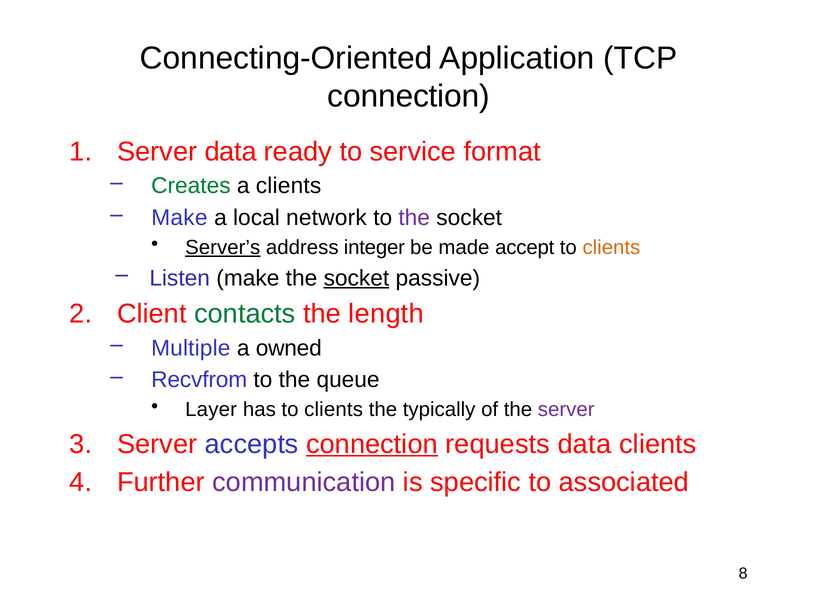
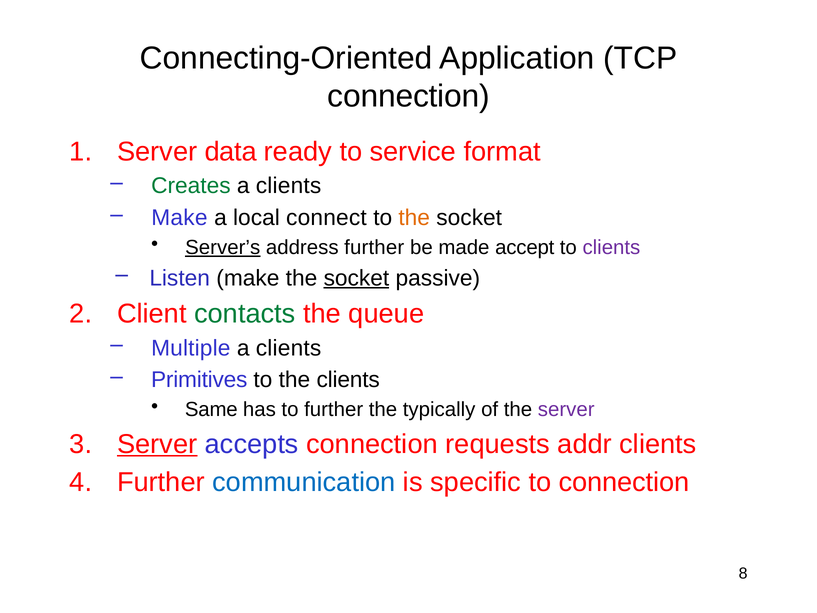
network: network -> connect
the at (414, 218) colour: purple -> orange
address integer: integer -> further
clients at (611, 247) colour: orange -> purple
length: length -> queue
owned at (289, 348): owned -> clients
Recvfrom: Recvfrom -> Primitives
the queue: queue -> clients
Layer: Layer -> Same
has to clients: clients -> further
Server at (157, 444) underline: none -> present
connection at (372, 444) underline: present -> none
requests data: data -> addr
communication colour: purple -> blue
to associated: associated -> connection
